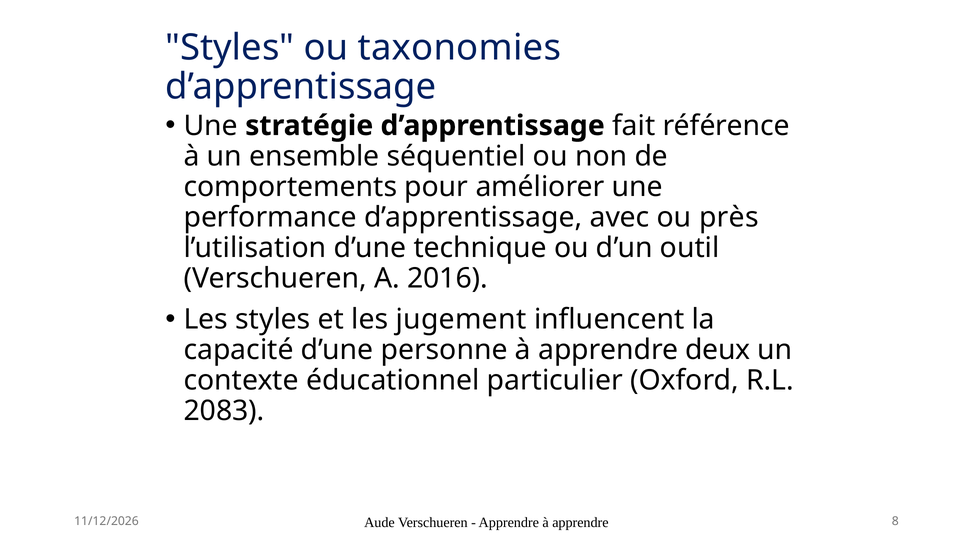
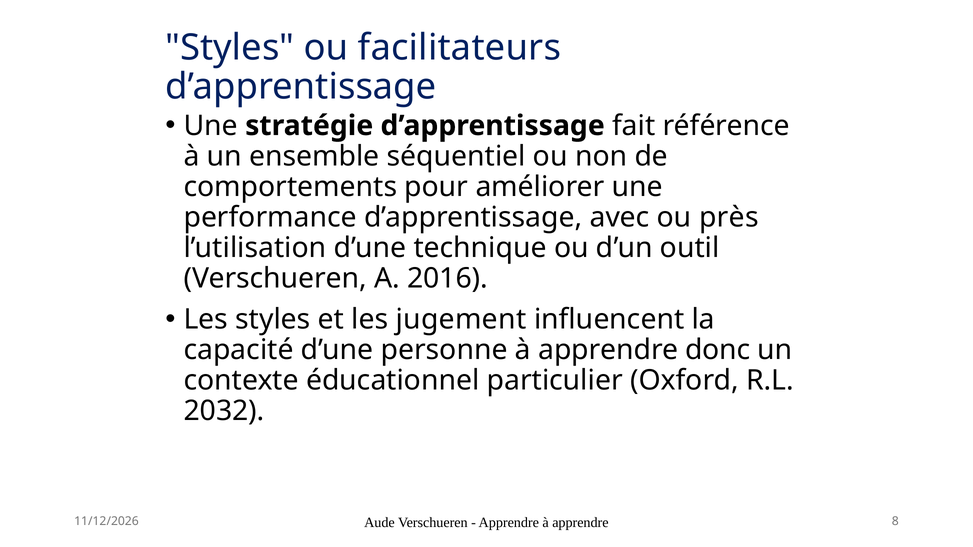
taxonomies: taxonomies -> facilitateurs
deux: deux -> donc
2083: 2083 -> 2032
